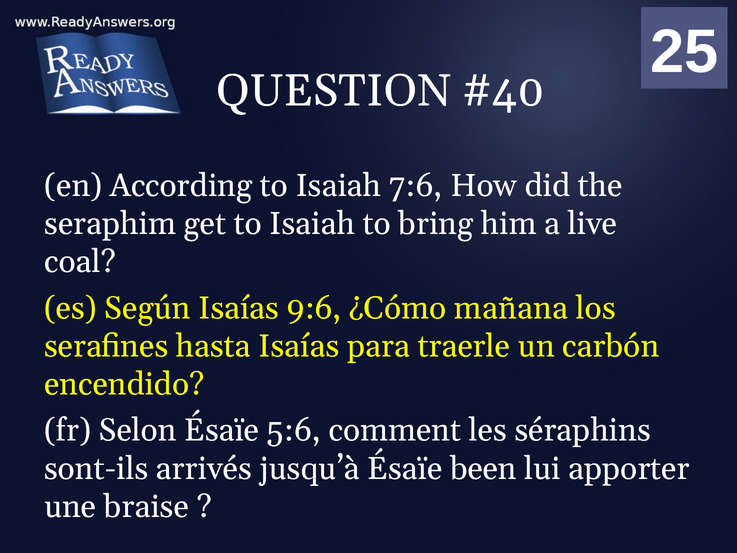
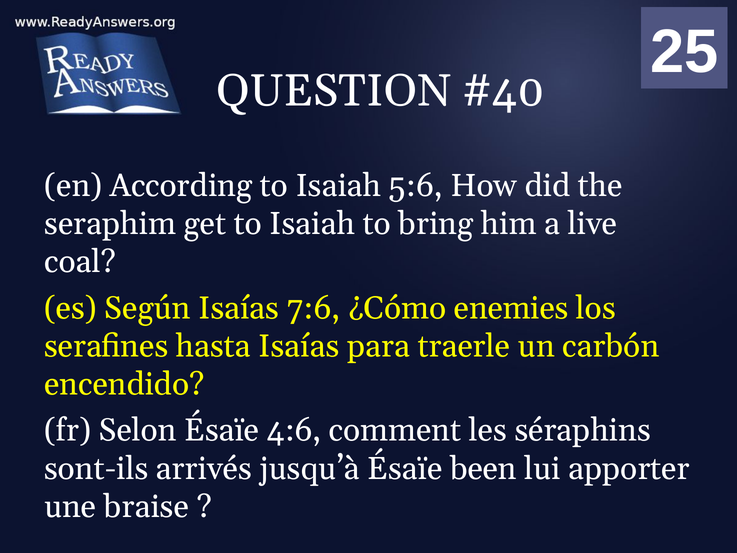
7:6: 7:6 -> 5:6
9:6: 9:6 -> 7:6
mañana: mañana -> enemies
5:6: 5:6 -> 4:6
